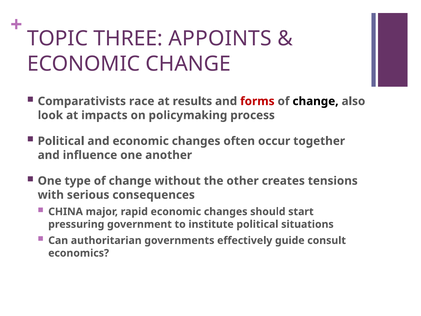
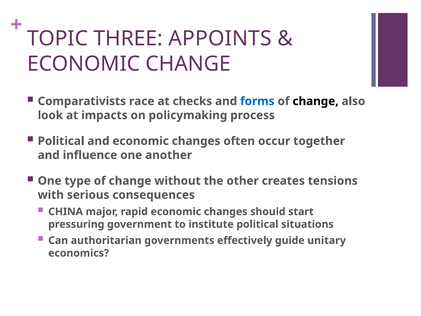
results: results -> checks
forms colour: red -> blue
consult: consult -> unitary
